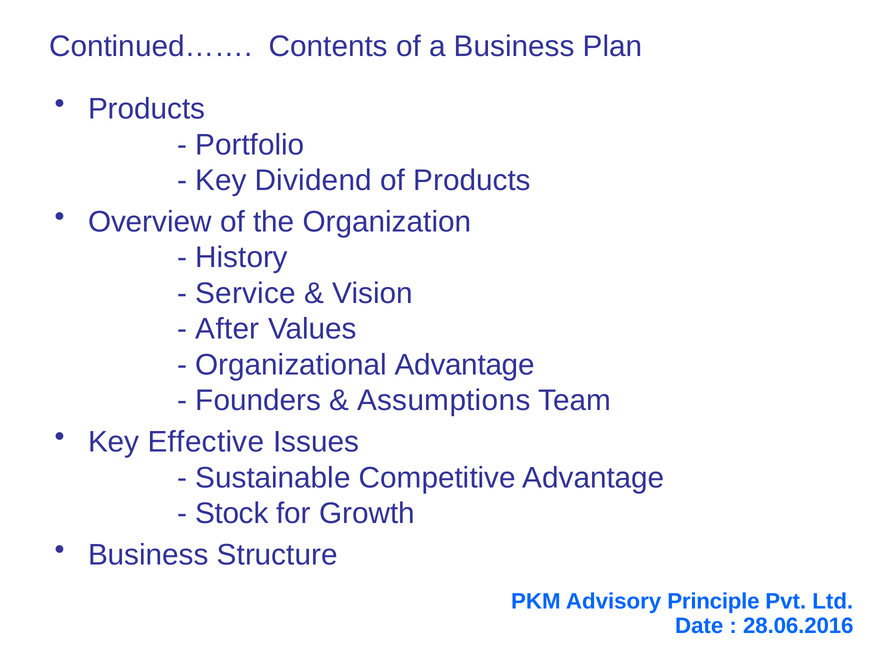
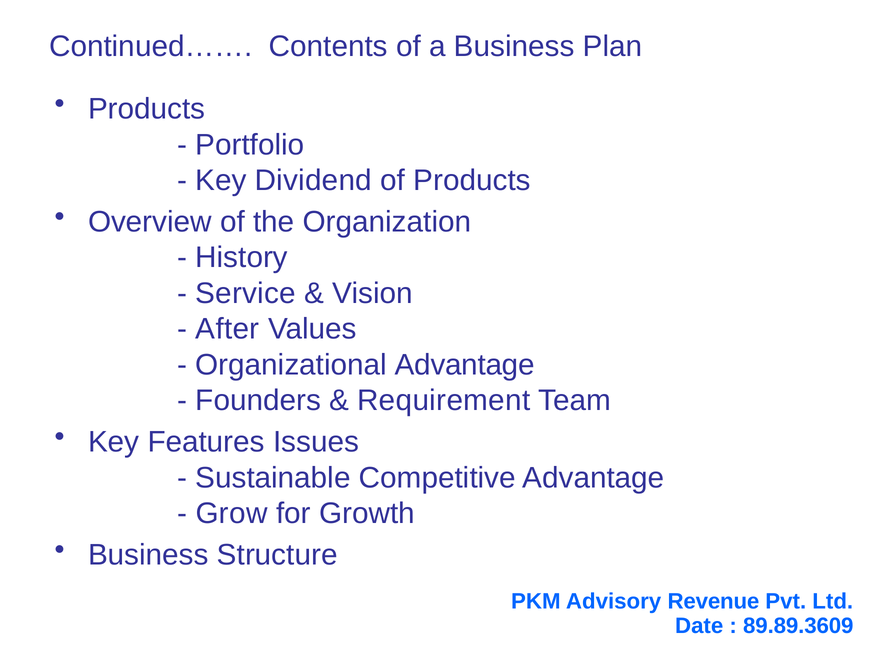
Assumptions: Assumptions -> Requirement
Effective: Effective -> Features
Stock: Stock -> Grow
Principle: Principle -> Revenue
28.06.2016: 28.06.2016 -> 89.89.3609
